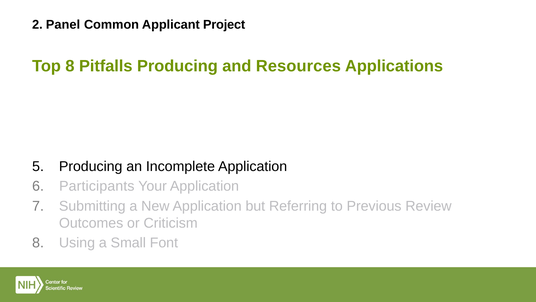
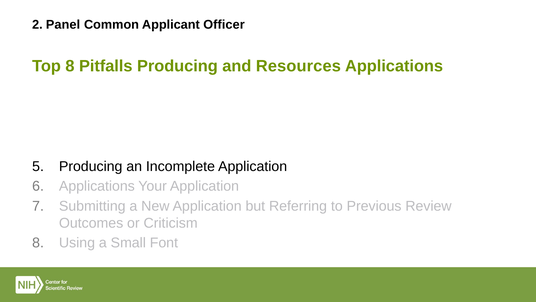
Project: Project -> Officer
Participants at (97, 186): Participants -> Applications
